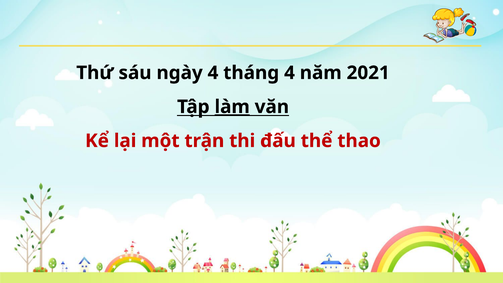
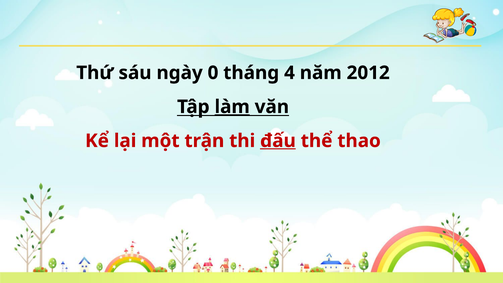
ngày 4: 4 -> 0
2021: 2021 -> 2012
đấu underline: none -> present
